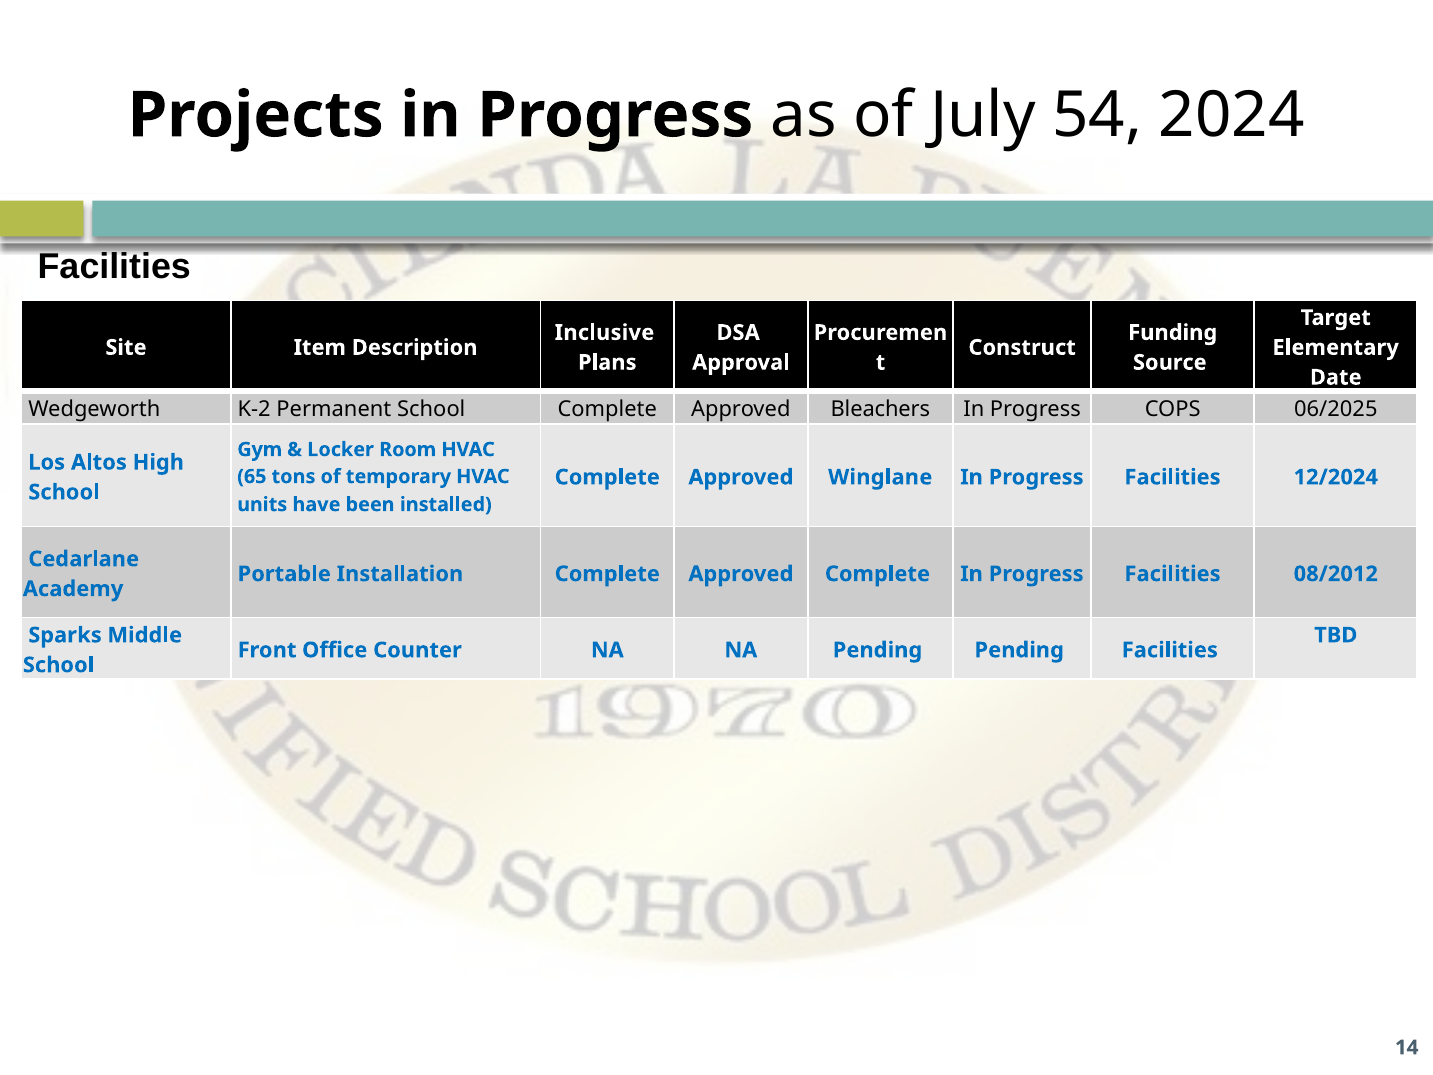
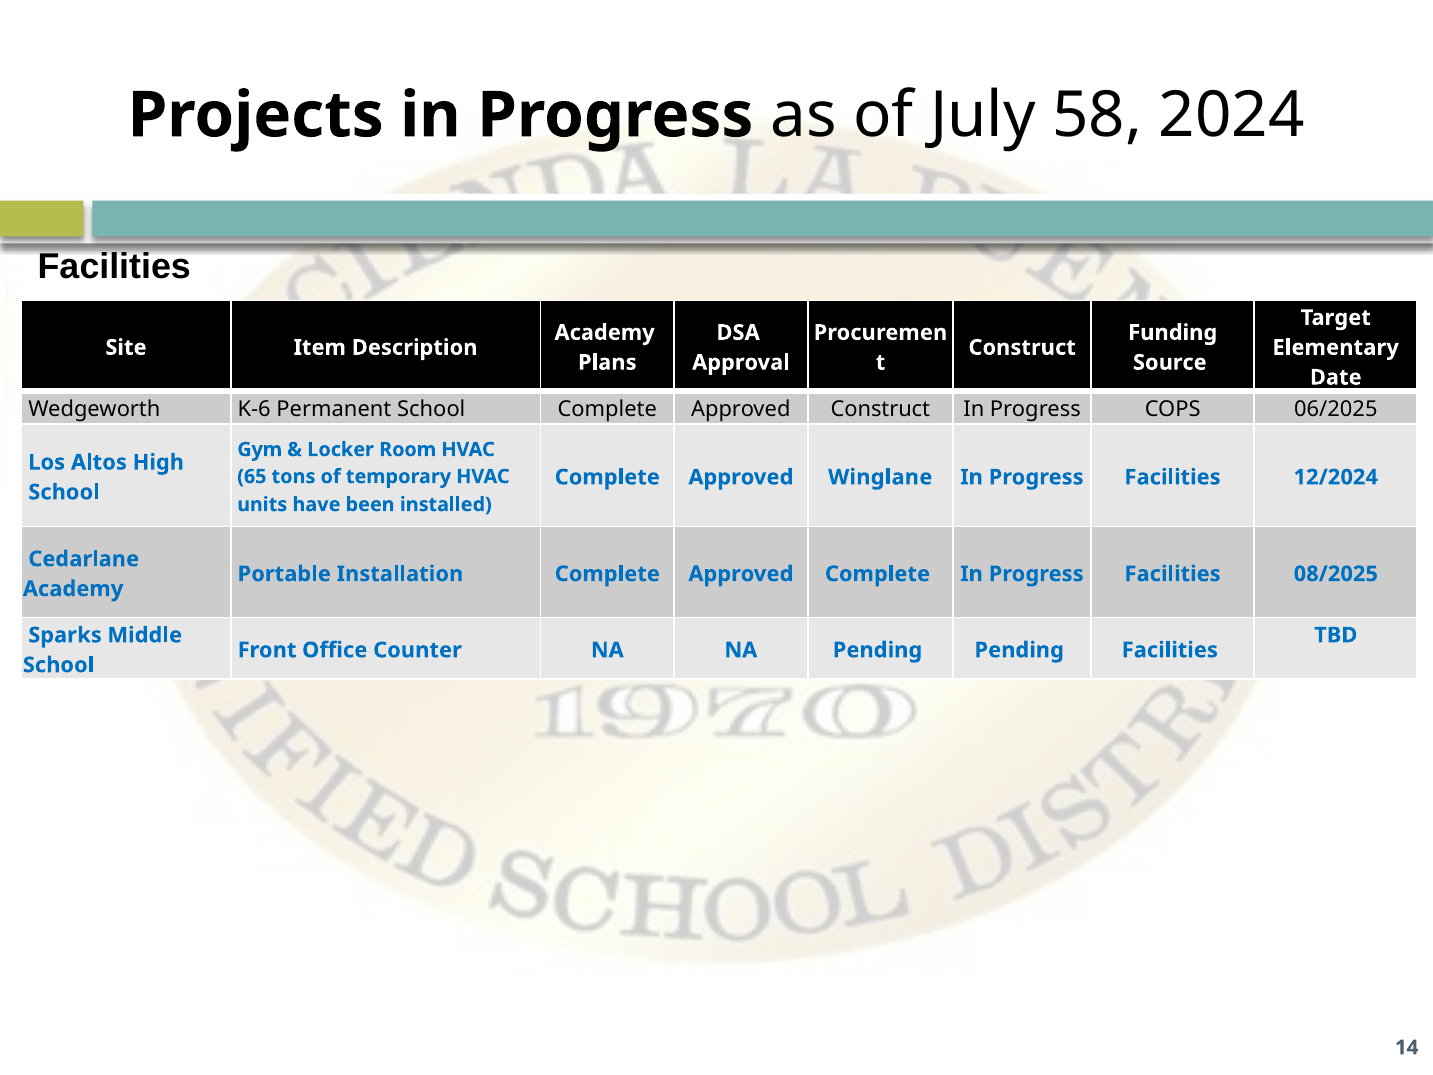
54: 54 -> 58
Inclusive at (604, 333): Inclusive -> Academy
K-2: K-2 -> K-6
Approved Bleachers: Bleachers -> Construct
08/2012: 08/2012 -> 08/2025
